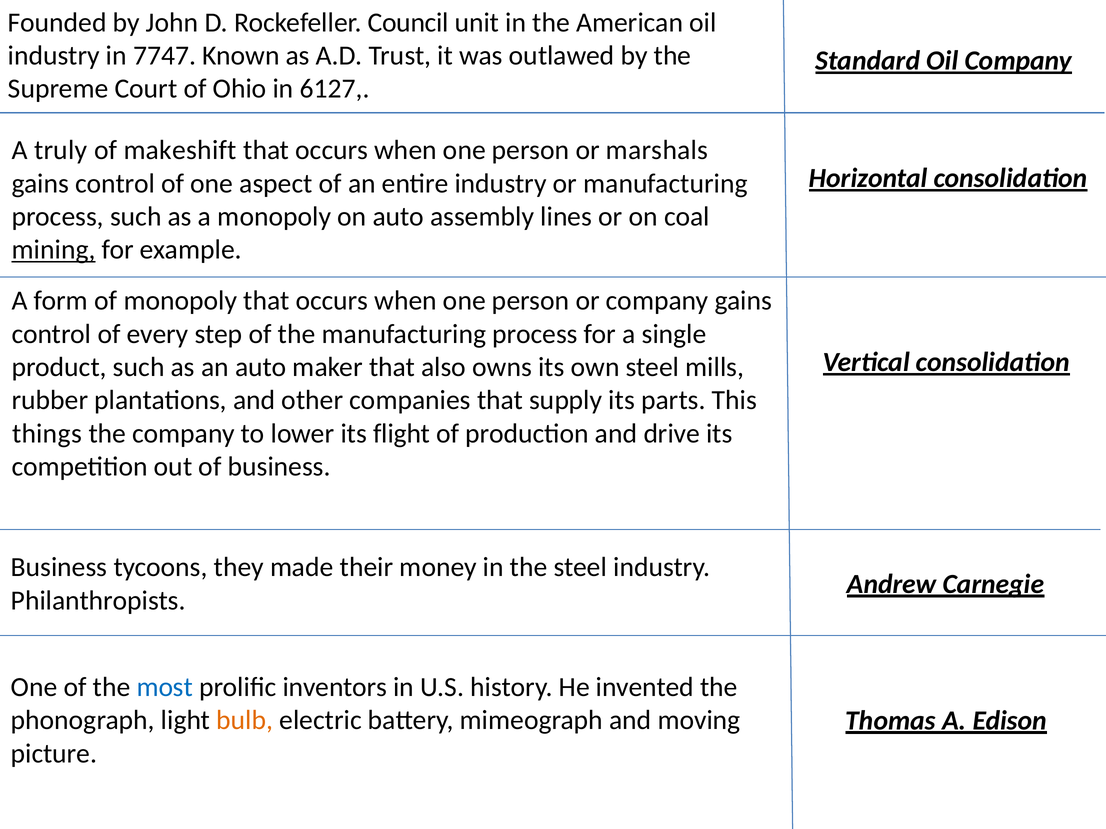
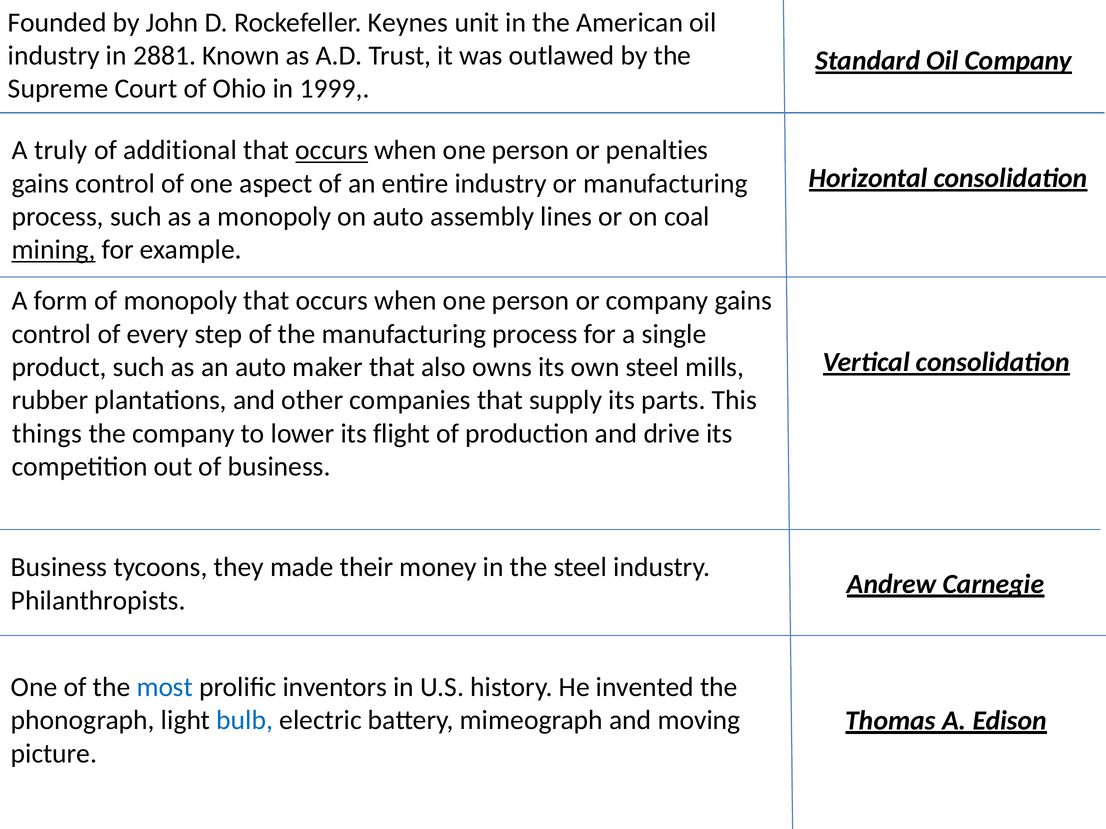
Council: Council -> Keynes
7747: 7747 -> 2881
6127: 6127 -> 1999
makeshift: makeshift -> additional
occurs at (332, 150) underline: none -> present
marshals: marshals -> penalties
bulb colour: orange -> blue
